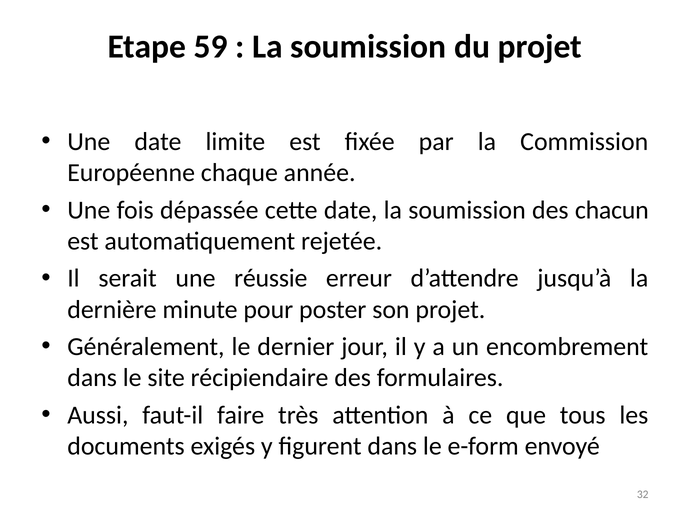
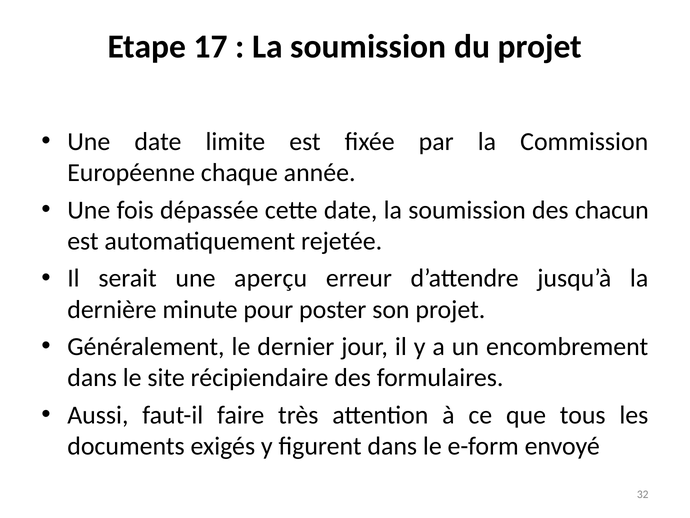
59: 59 -> 17
réussie: réussie -> aperçu
